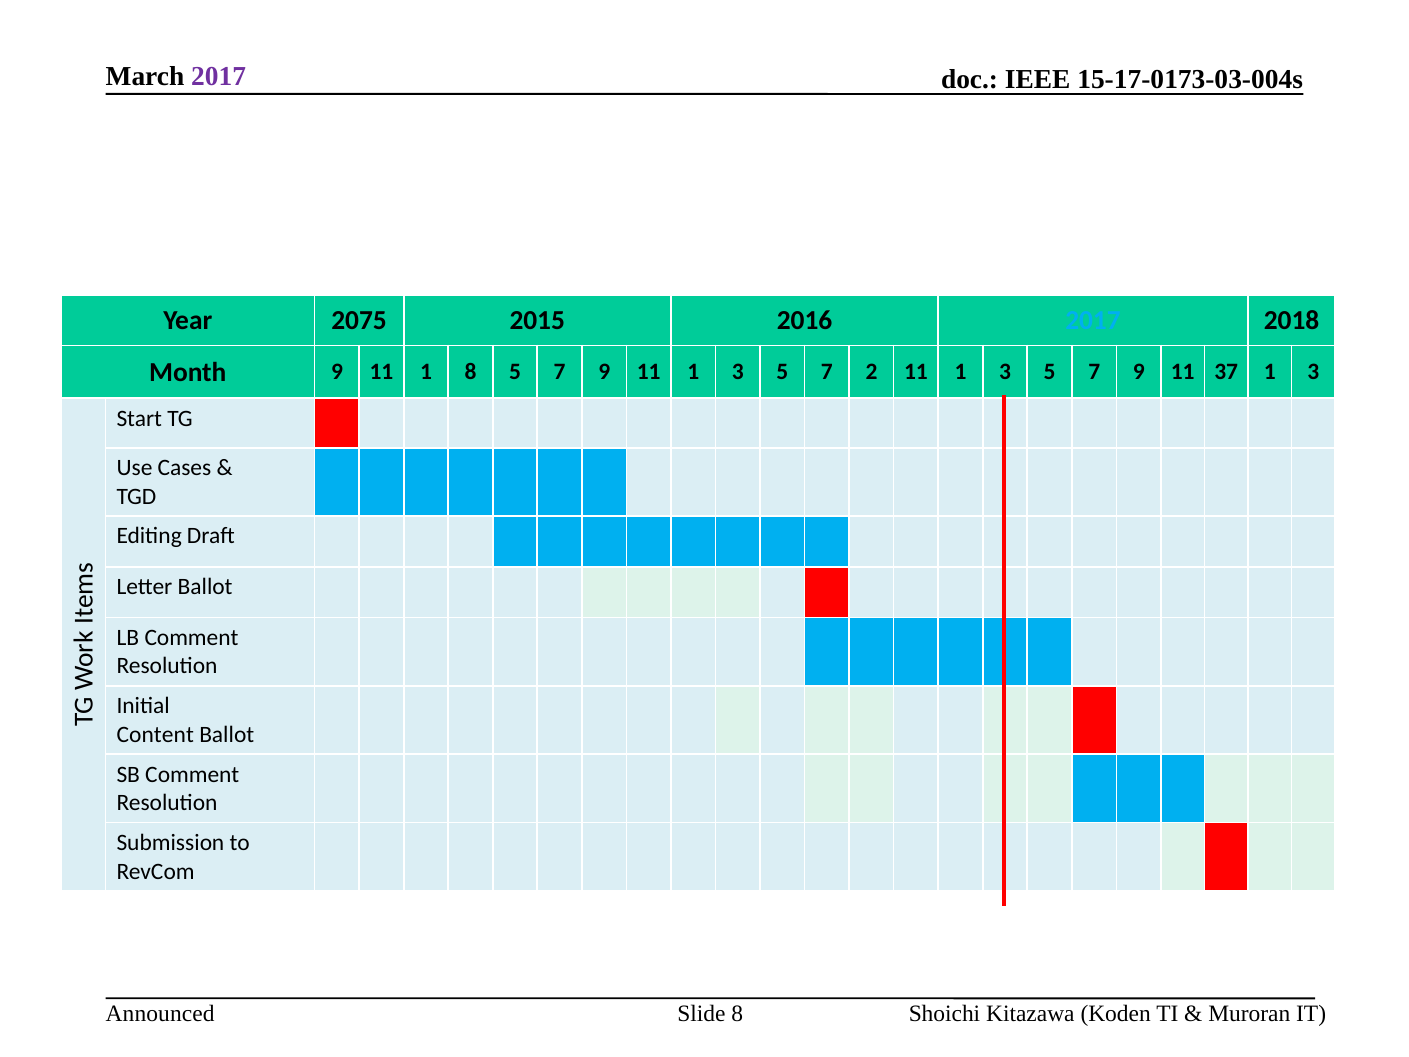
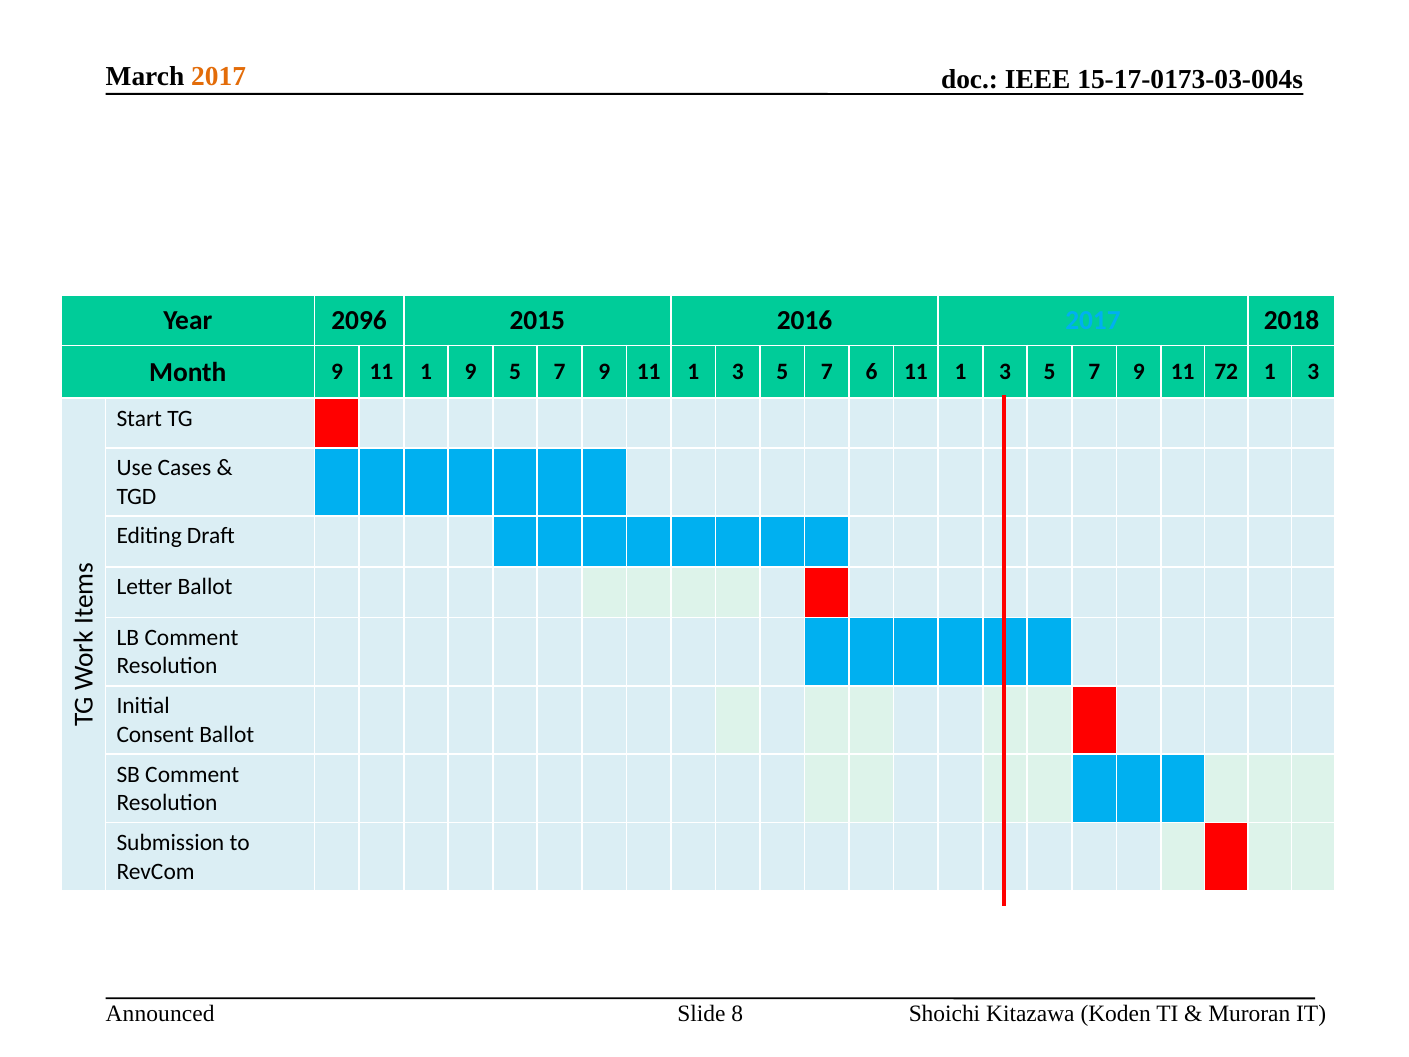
2017 at (219, 77) colour: purple -> orange
2075: 2075 -> 2096
1 8: 8 -> 9
2: 2 -> 6
37: 37 -> 72
Content: Content -> Consent
